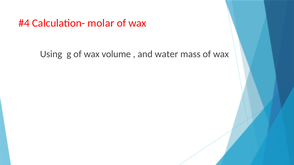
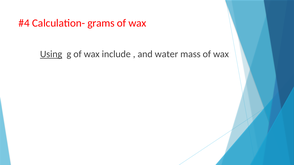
molar: molar -> grams
Using underline: none -> present
volume: volume -> include
